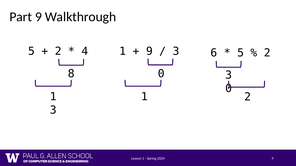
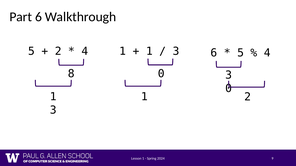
Part 9: 9 -> 6
9 at (149, 51): 9 -> 1
2 at (267, 53): 2 -> 4
